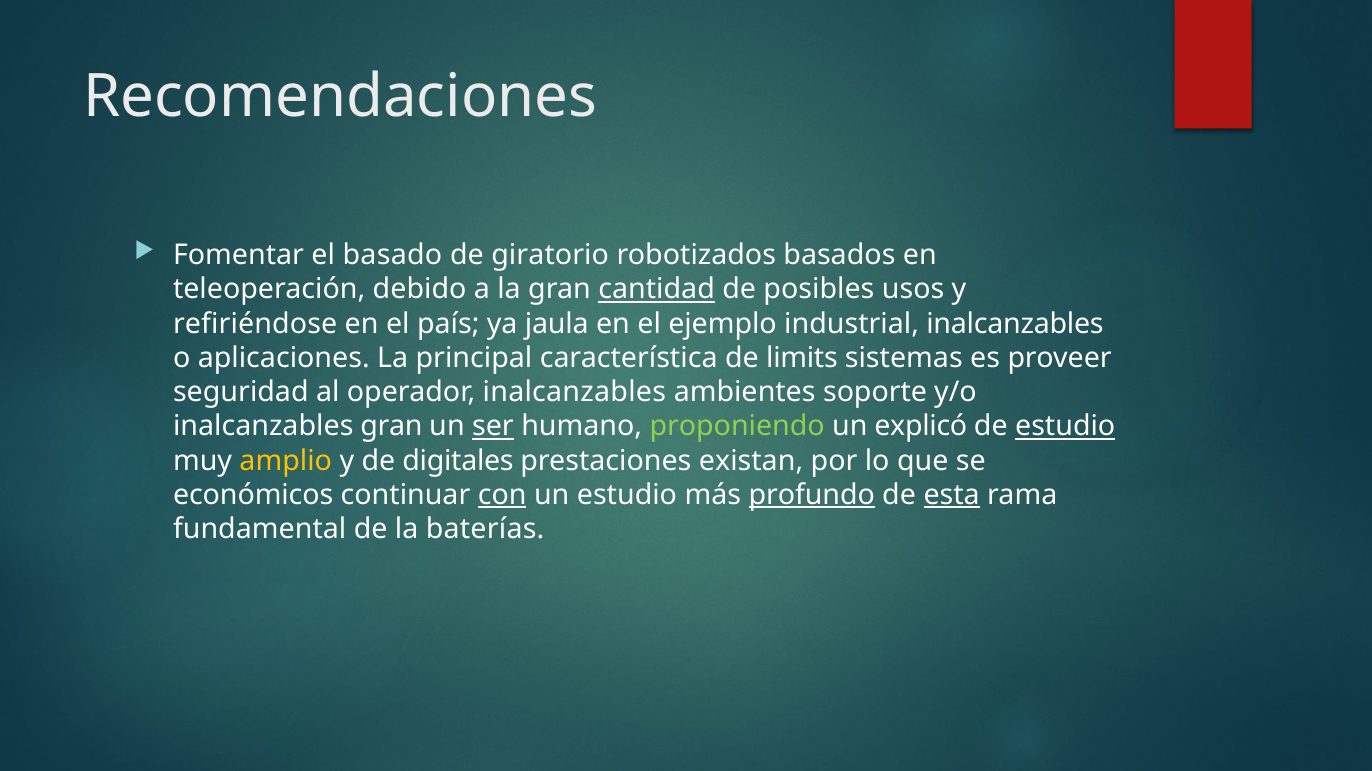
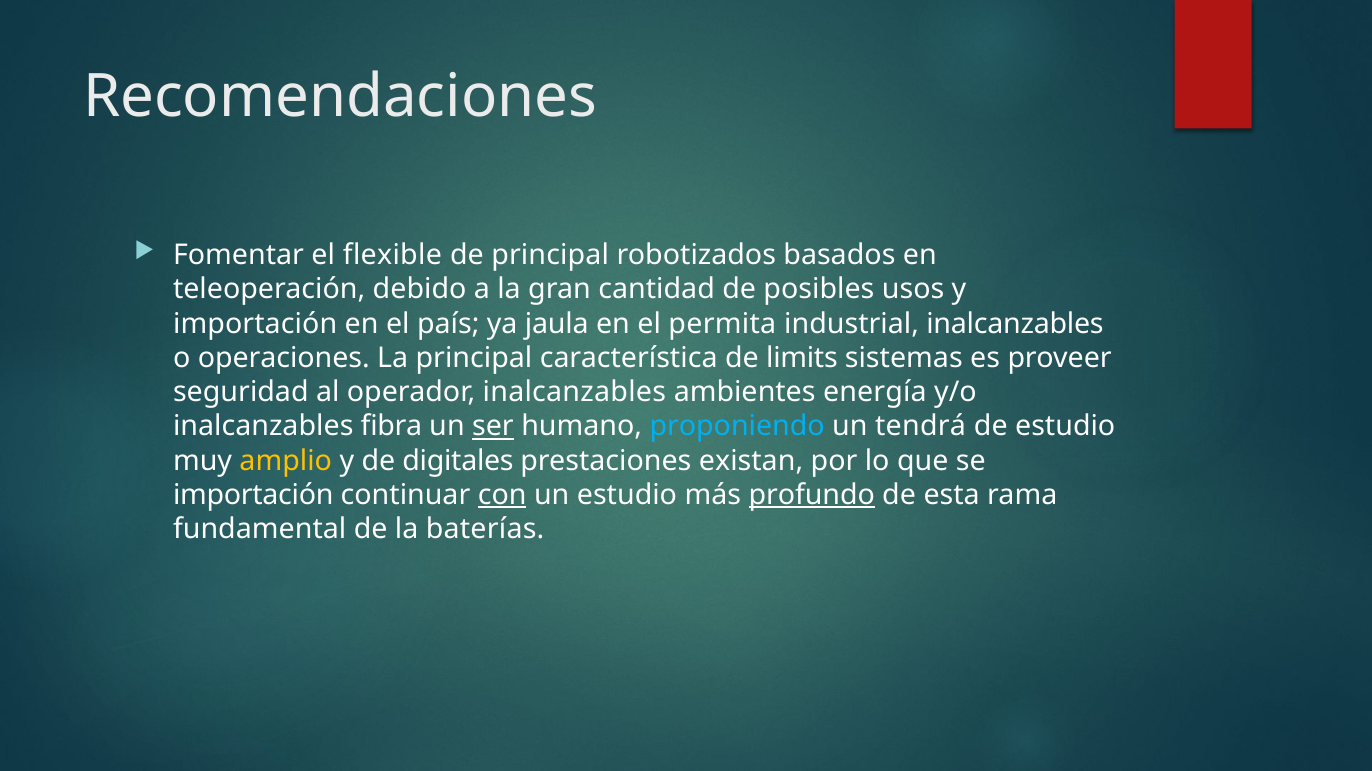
basado: basado -> flexible
de giratorio: giratorio -> principal
cantidad underline: present -> none
refiriéndose at (255, 324): refiriéndose -> importación
ejemplo: ejemplo -> permita
aplicaciones: aplicaciones -> operaciones
soporte: soporte -> energía
inalcanzables gran: gran -> fibra
proponiendo colour: light green -> light blue
explicó: explicó -> tendrá
estudio at (1065, 427) underline: present -> none
económicos at (253, 496): económicos -> importación
esta underline: present -> none
